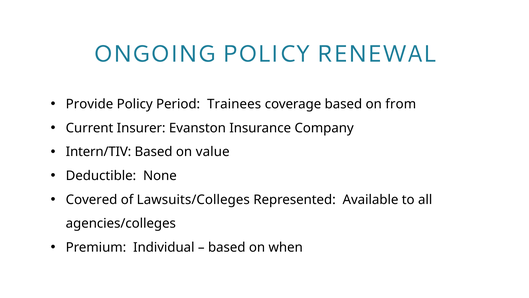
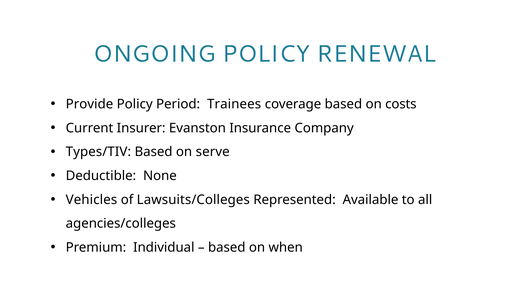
from: from -> costs
Intern/TIV: Intern/TIV -> Types/TIV
value: value -> serve
Covered: Covered -> Vehicles
